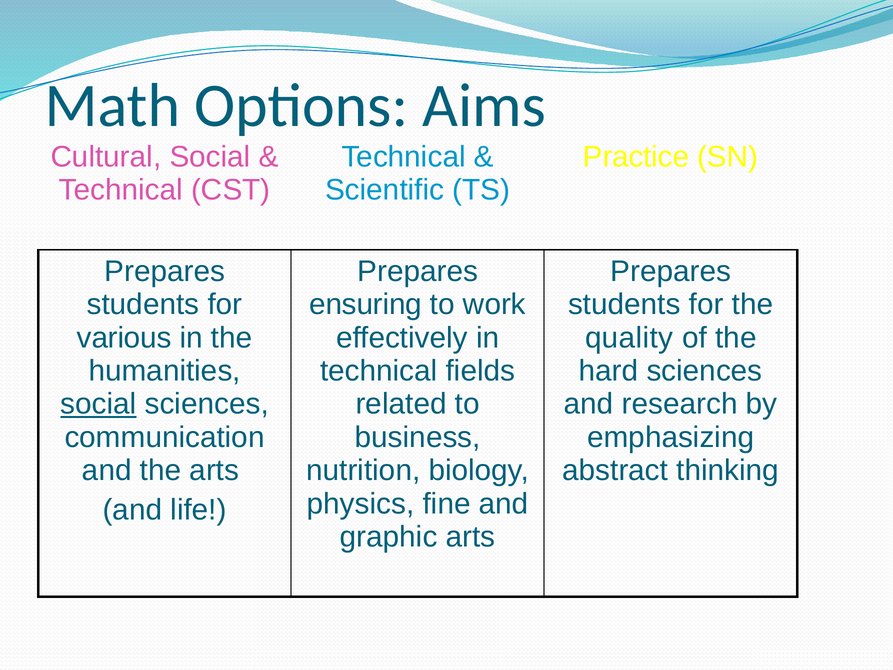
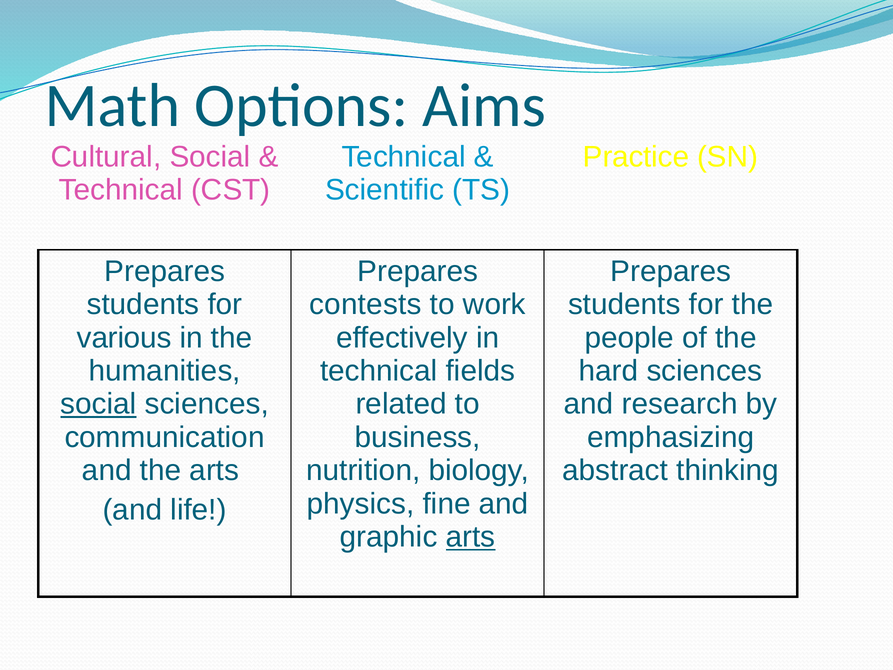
ensuring: ensuring -> contests
quality: quality -> people
arts at (471, 537) underline: none -> present
